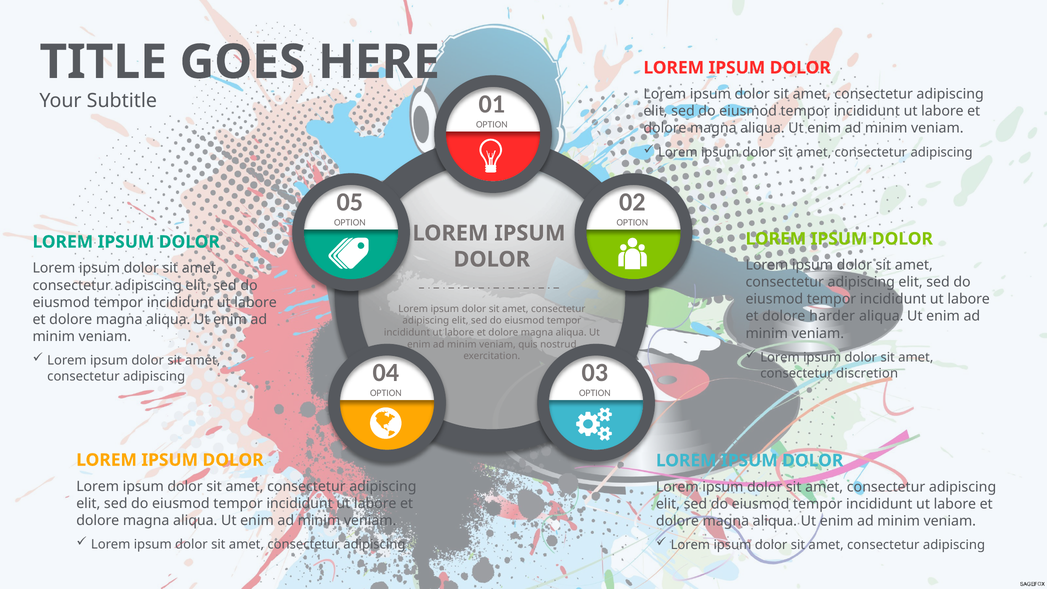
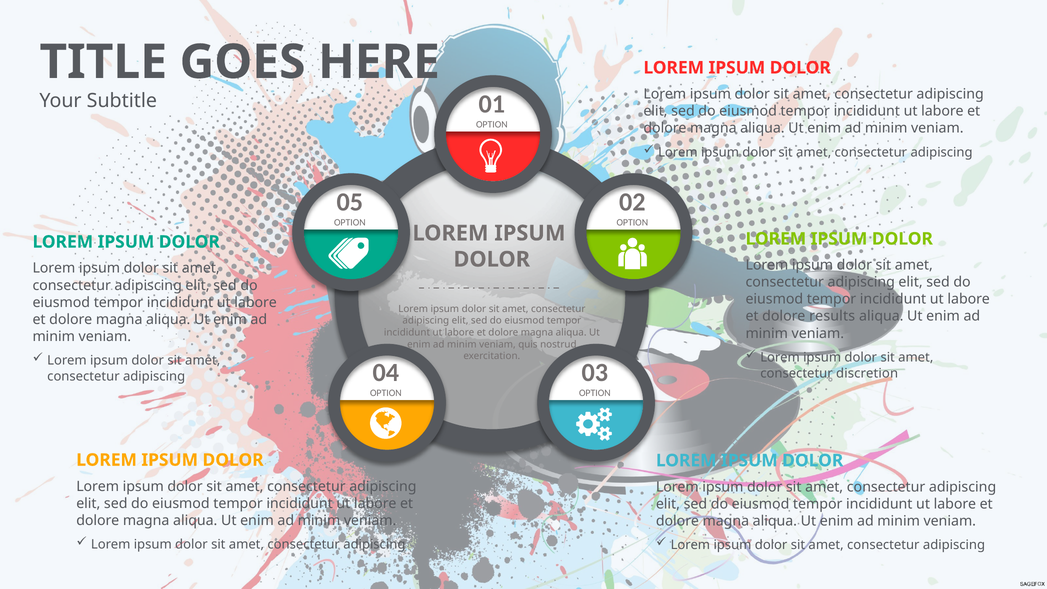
harder: harder -> results
